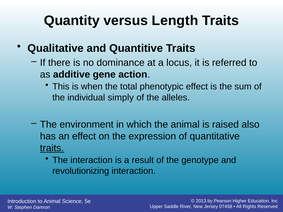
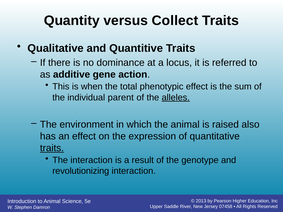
Length: Length -> Collect
simply: simply -> parent
alleles underline: none -> present
